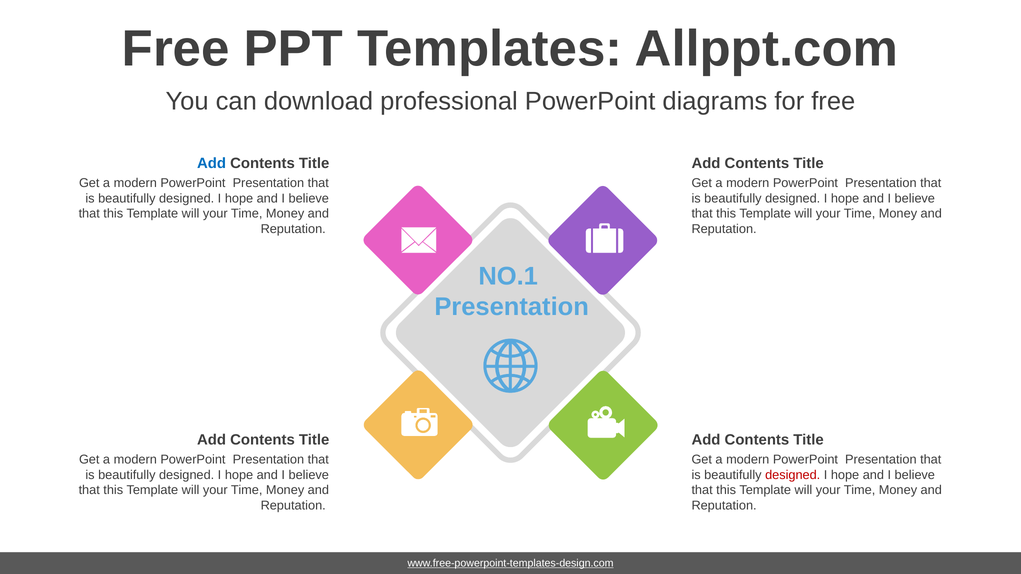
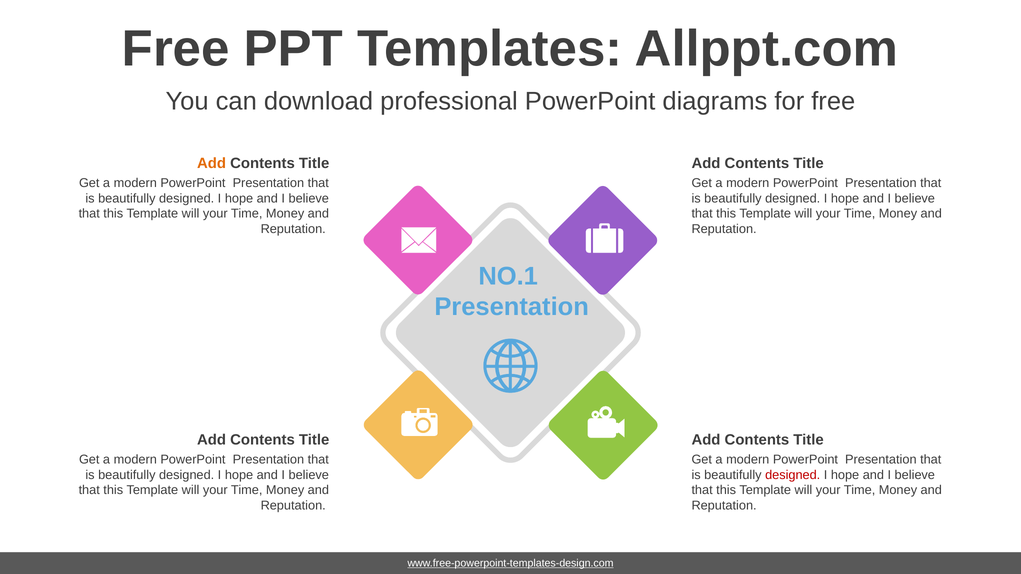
Add at (212, 163) colour: blue -> orange
